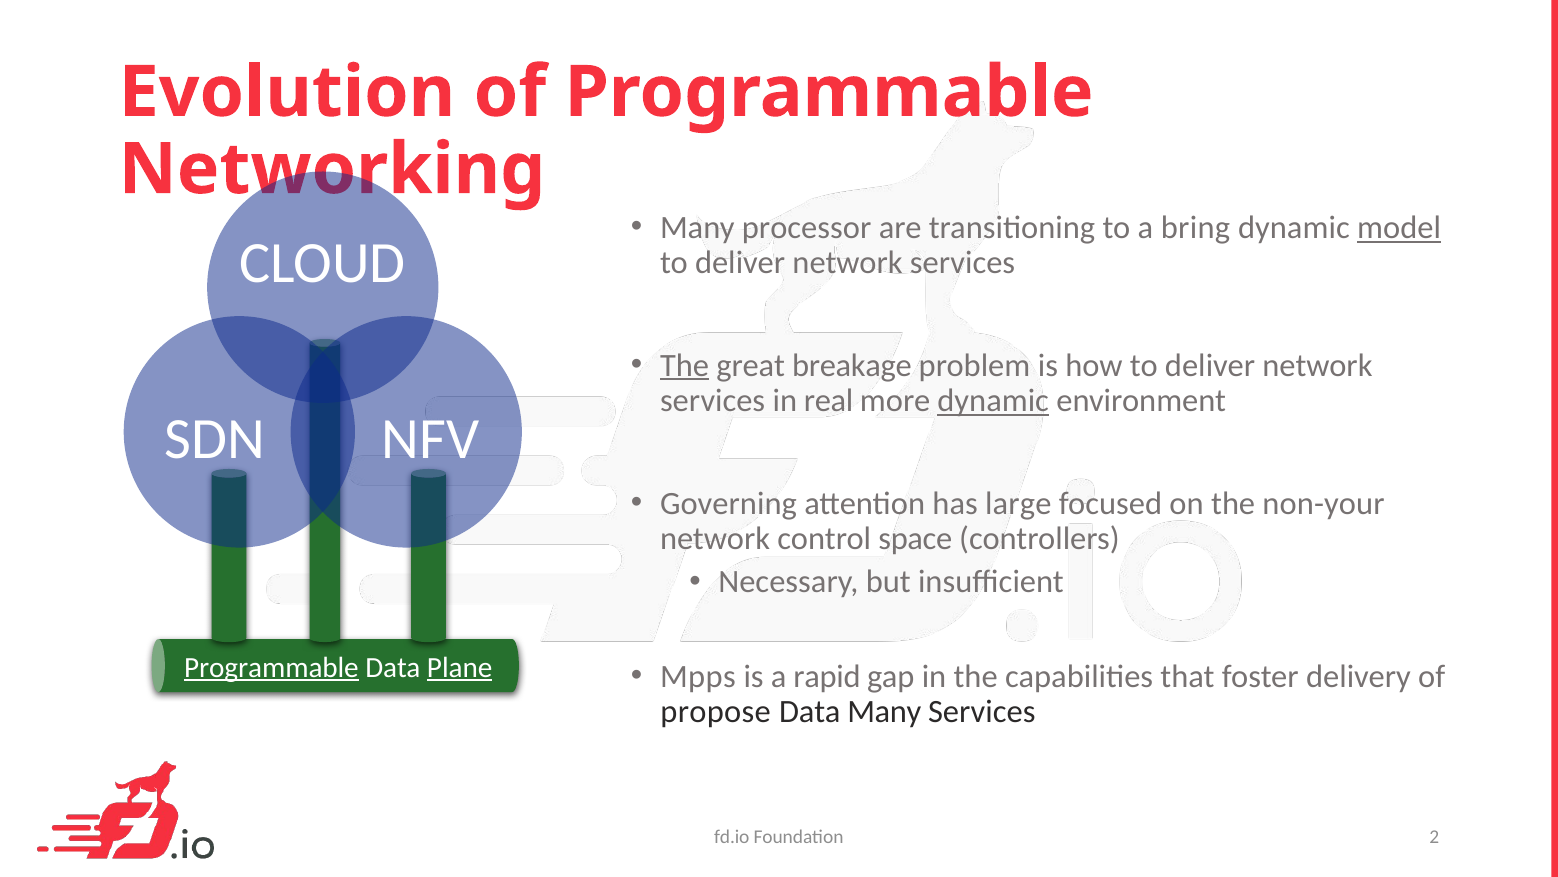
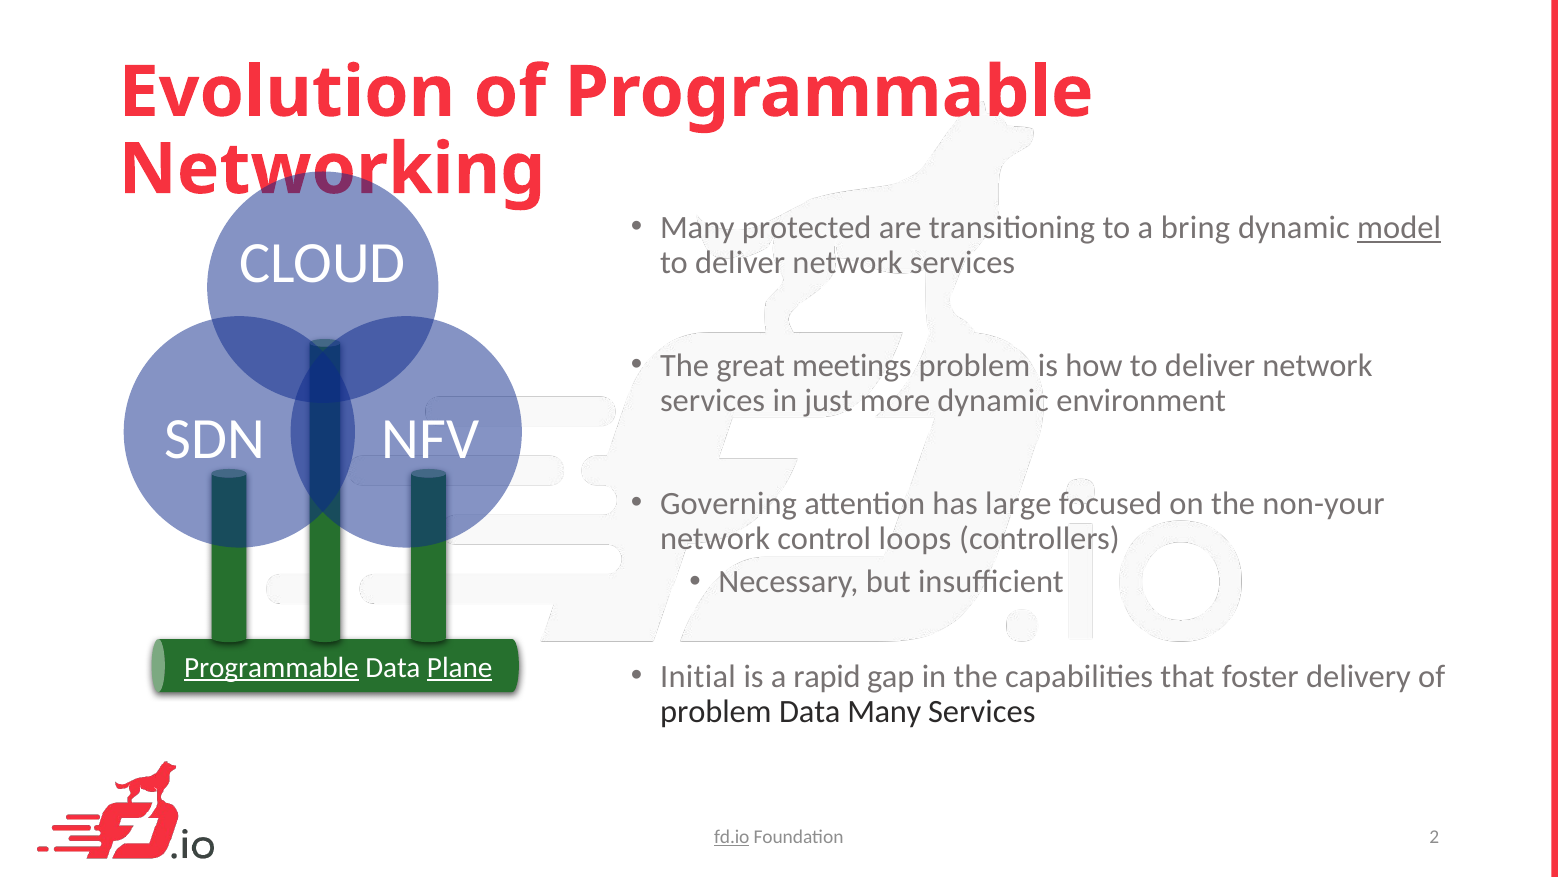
processor: processor -> protected
The at (685, 365) underline: present -> none
breakage: breakage -> meetings
real: real -> just
dynamic at (993, 400) underline: present -> none
space: space -> loops
Mpps: Mpps -> Initial
propose at (716, 711): propose -> problem
fd.io underline: none -> present
